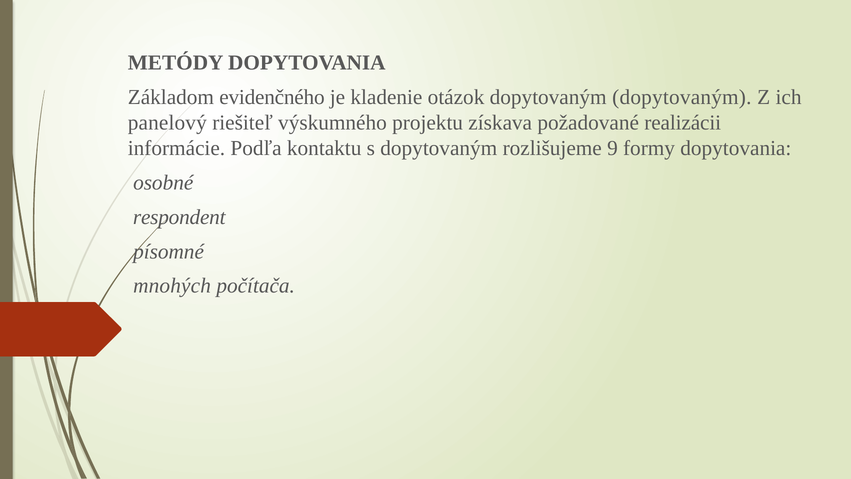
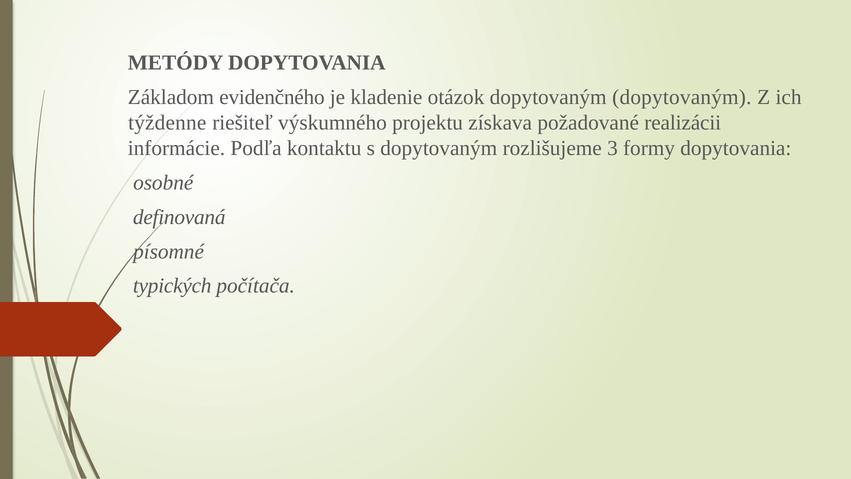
panelový: panelový -> týždenne
9: 9 -> 3
respondent: respondent -> definovaná
mnohých: mnohých -> typických
